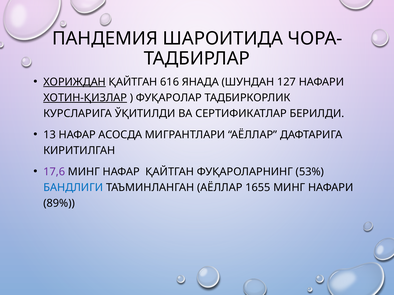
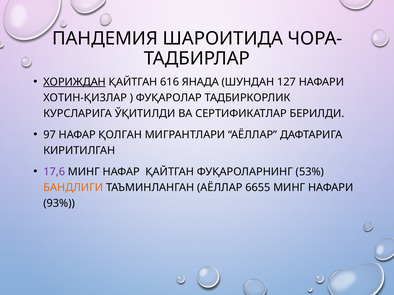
ХОТИН-ҚИЗЛАР underline: present -> none
13: 13 -> 97
АСОСДА: АСОСДА -> ҚОЛГАН
БАНДЛИГИ colour: blue -> orange
1655: 1655 -> 6655
89%: 89% -> 93%
